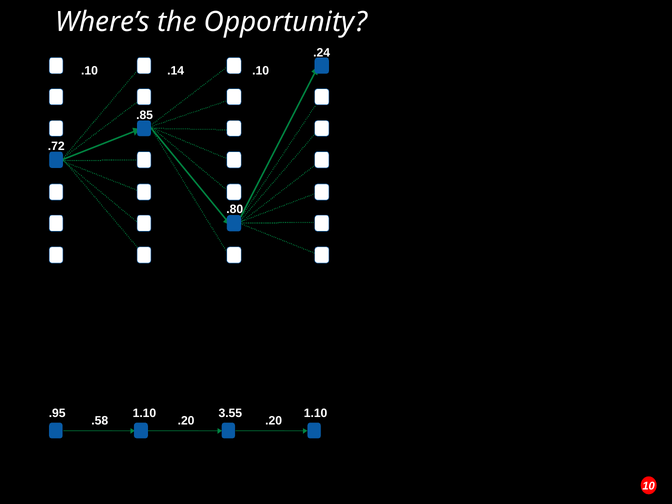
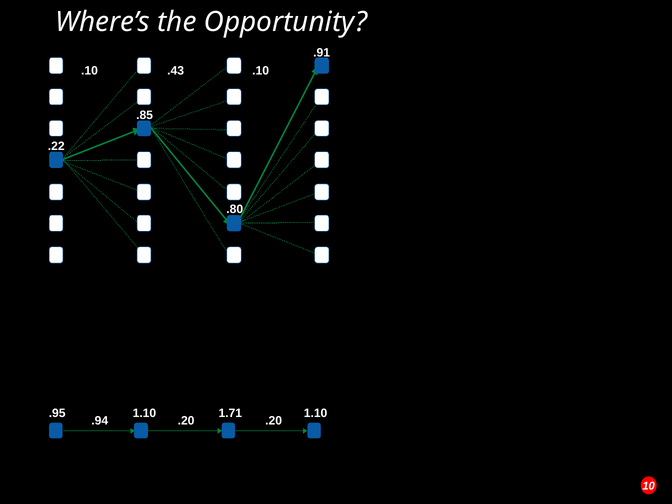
.24: .24 -> .91
.14: .14 -> .43
.72: .72 -> .22
3.55: 3.55 -> 1.71
.58: .58 -> .94
